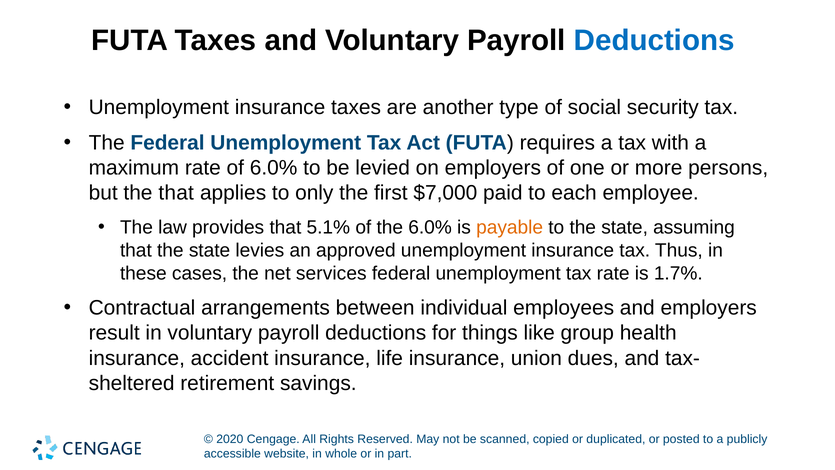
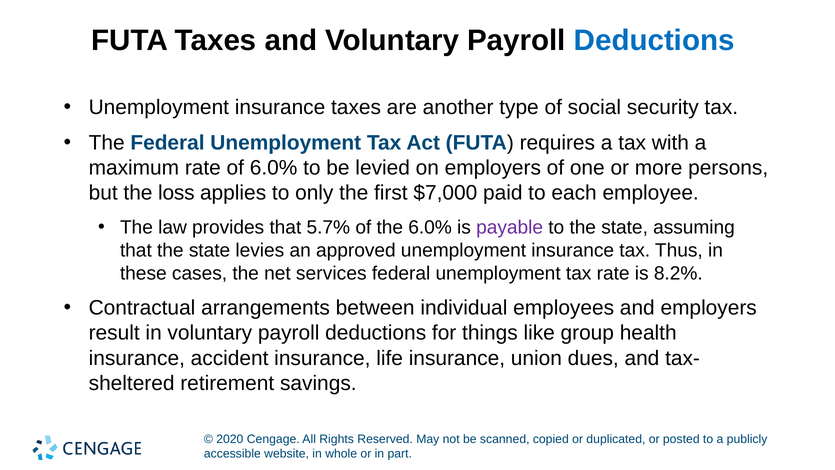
the that: that -> loss
5.1%: 5.1% -> 5.7%
payable colour: orange -> purple
1.7%: 1.7% -> 8.2%
